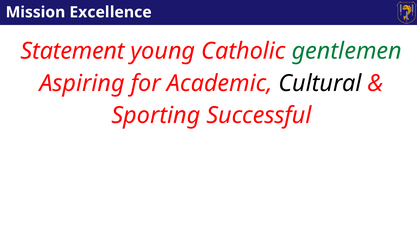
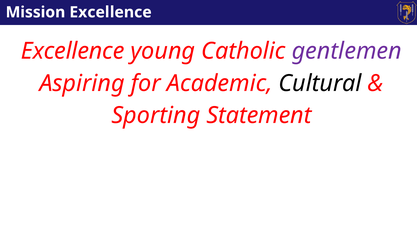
Statement at (73, 51): Statement -> Excellence
gentlemen colour: green -> purple
Successful: Successful -> Statement
